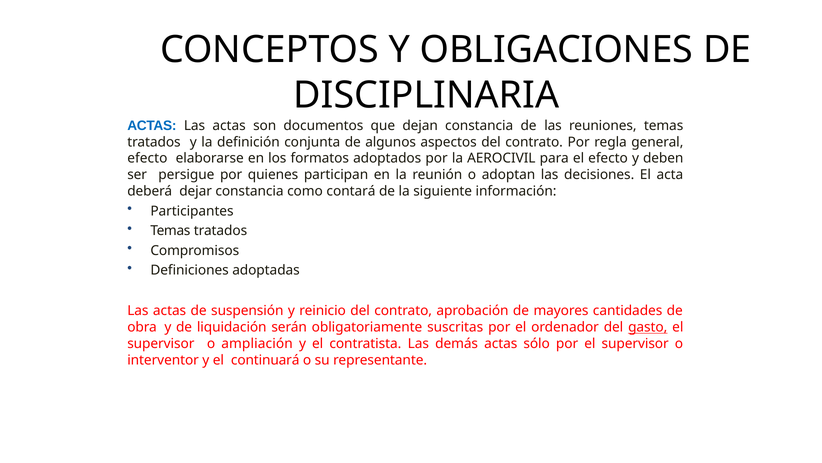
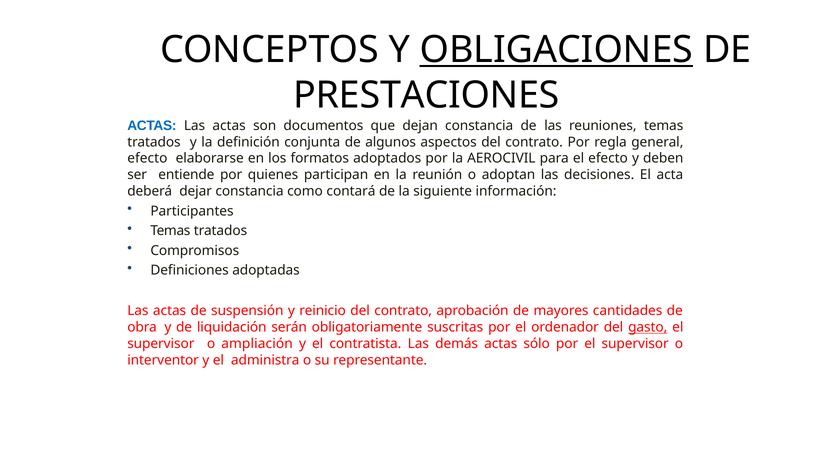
OBLIGACIONES underline: none -> present
DISCIPLINARIA: DISCIPLINARIA -> PRESTACIONES
persigue: persigue -> entiende
continuará: continuará -> administra
